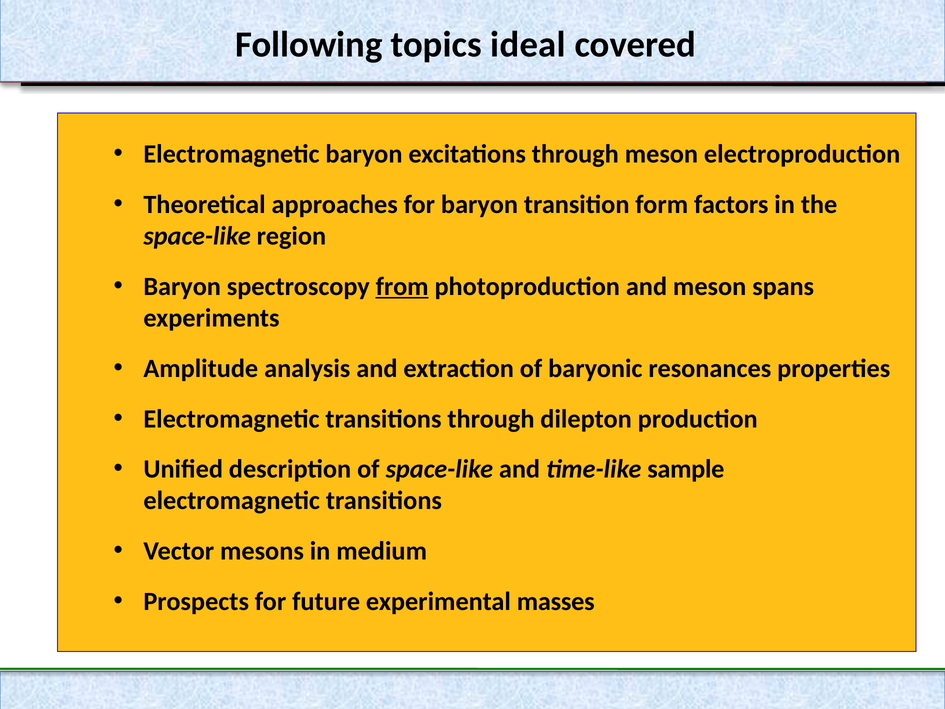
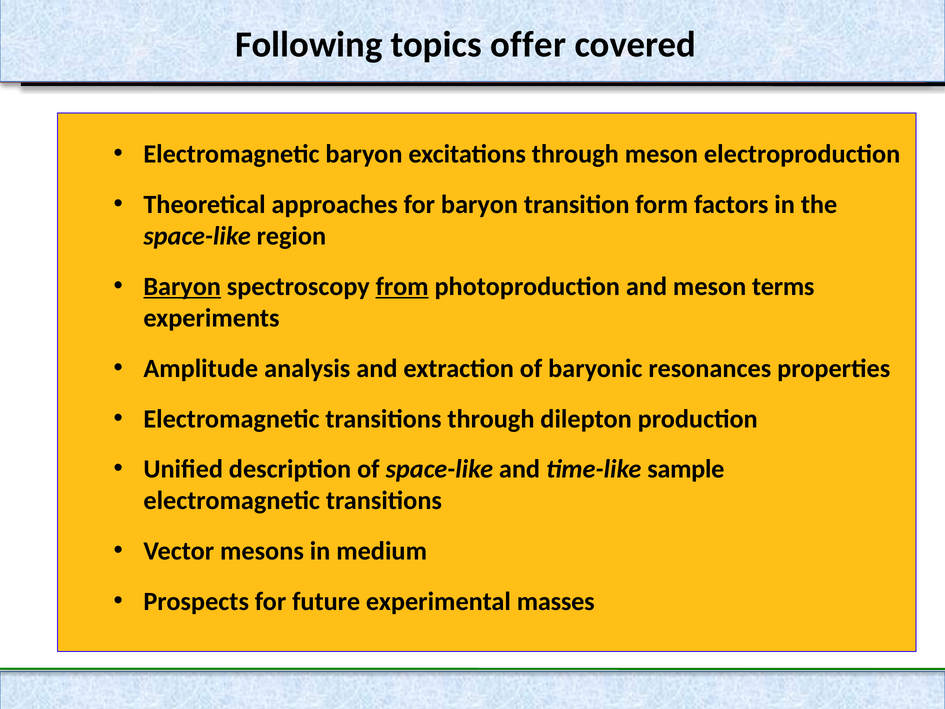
ideal: ideal -> offer
Baryon at (182, 286) underline: none -> present
spans: spans -> terms
